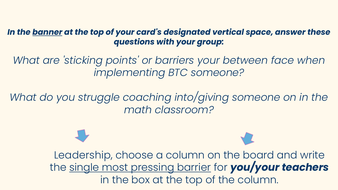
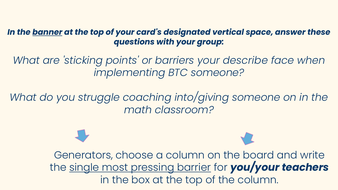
between: between -> describe
Leadership: Leadership -> Generators
